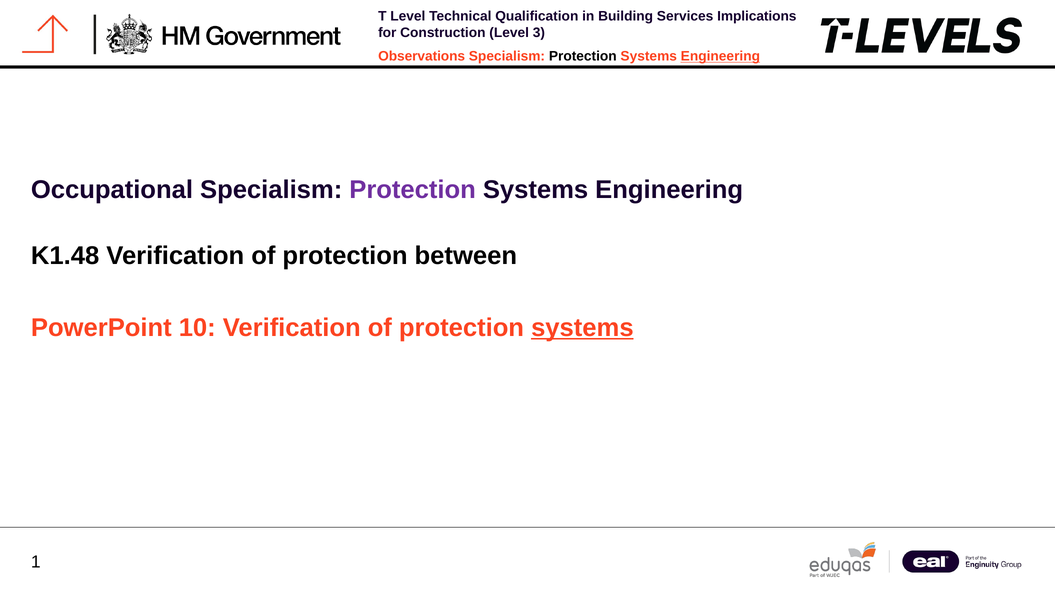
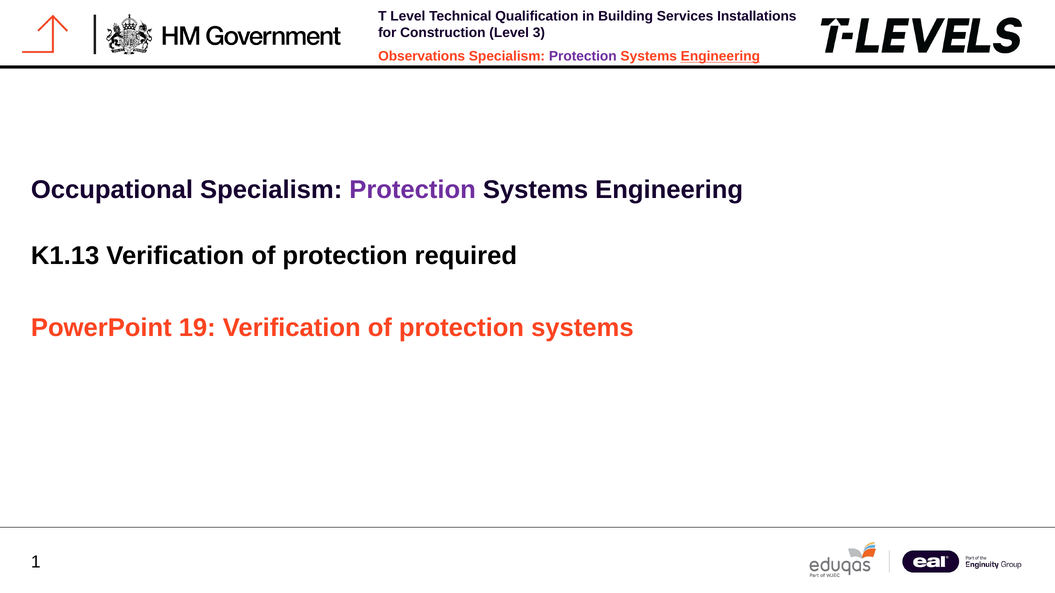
Implications: Implications -> Installations
Protection at (583, 56) colour: black -> purple
K1.48: K1.48 -> K1.13
between: between -> required
10: 10 -> 19
systems at (582, 328) underline: present -> none
